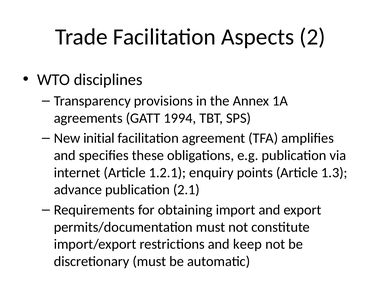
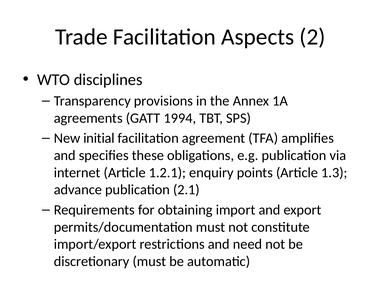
keep: keep -> need
